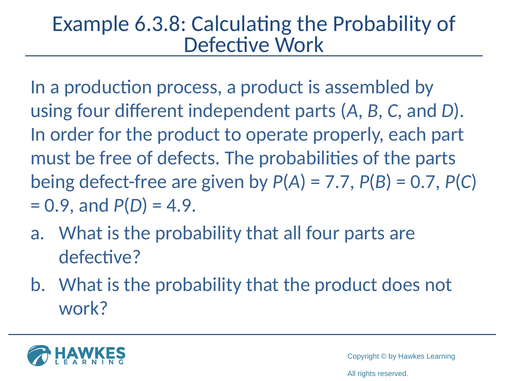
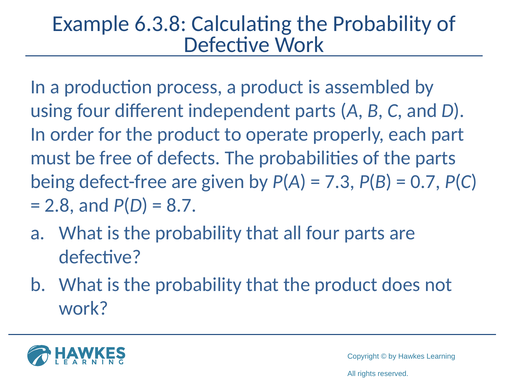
7.7: 7.7 -> 7.3
0.9: 0.9 -> 2.8
4.9: 4.9 -> 8.7
